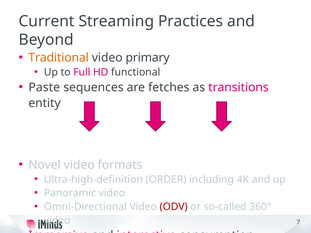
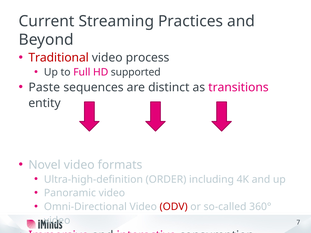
Traditional colour: orange -> red
primary: primary -> process
functional: functional -> supported
fetches: fetches -> distinct
